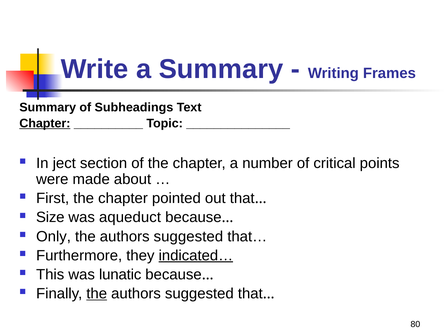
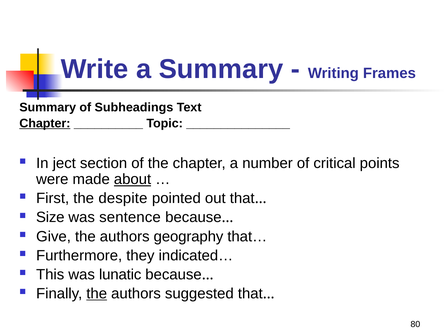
about underline: none -> present
First the chapter: chapter -> despite
aqueduct: aqueduct -> sentence
Only: Only -> Give
suggested at (188, 237): suggested -> geography
indicated… underline: present -> none
